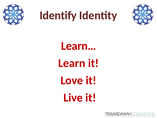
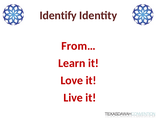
Learn…: Learn… -> From…
